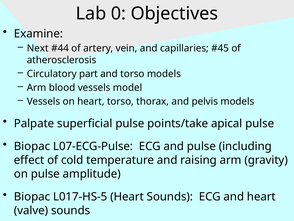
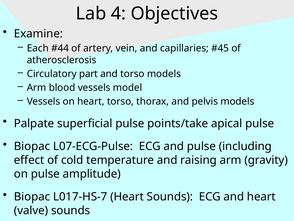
0: 0 -> 4
Next: Next -> Each
L017-HS-5: L017-HS-5 -> L017-HS-7
